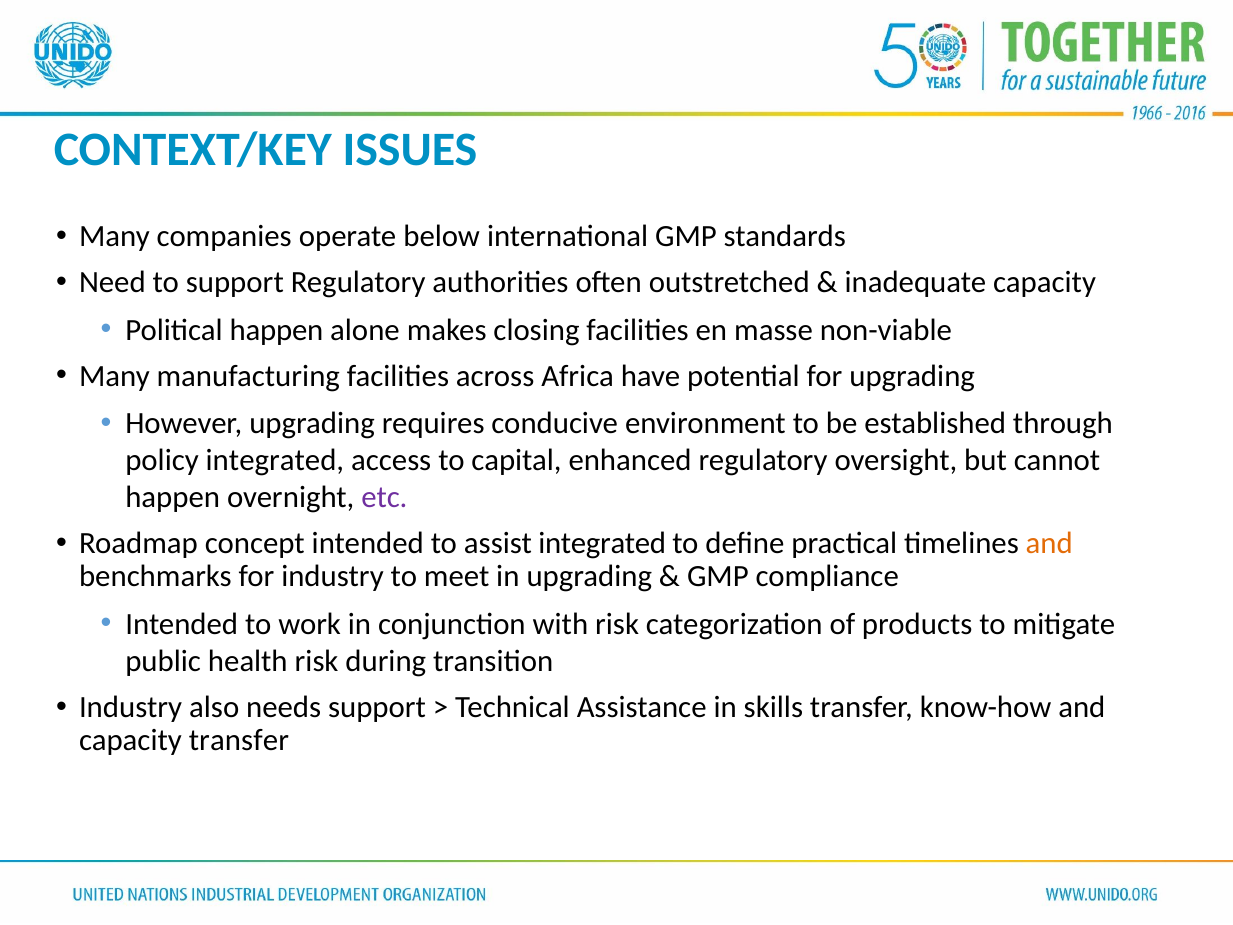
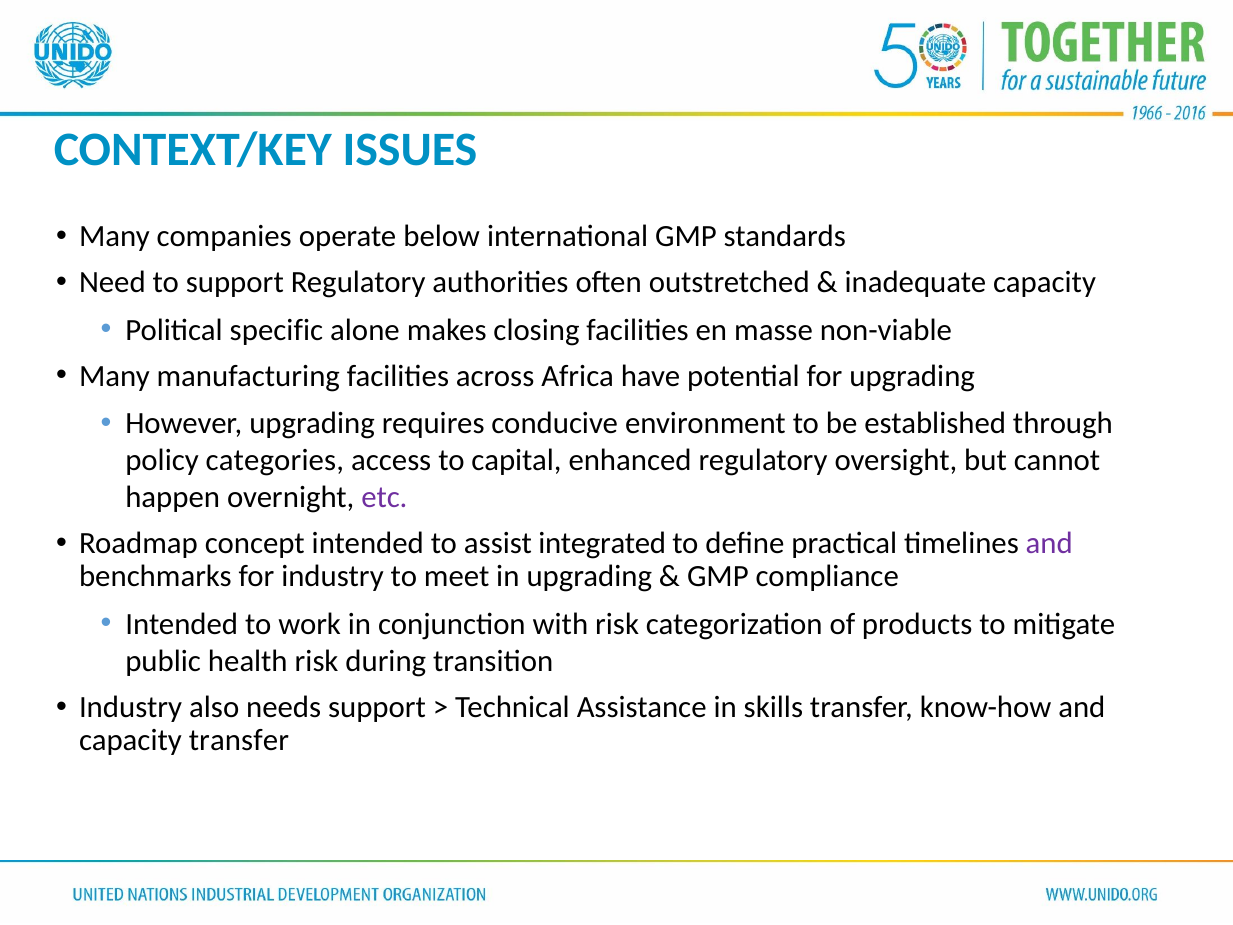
Political happen: happen -> specific
policy integrated: integrated -> categories
and at (1049, 543) colour: orange -> purple
